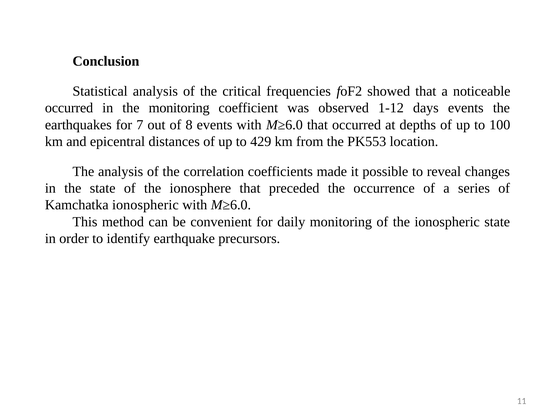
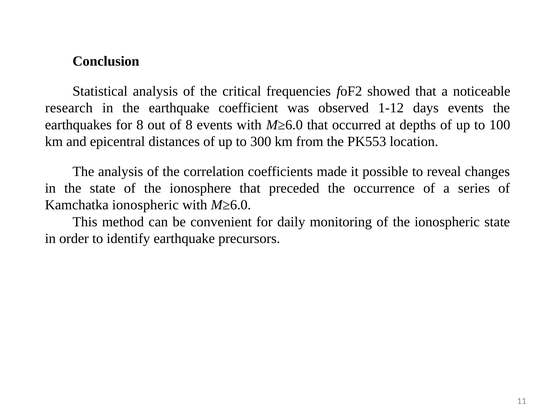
occurred at (69, 108): occurred -> research
the monitoring: monitoring -> earthquake
for 7: 7 -> 8
429: 429 -> 300
